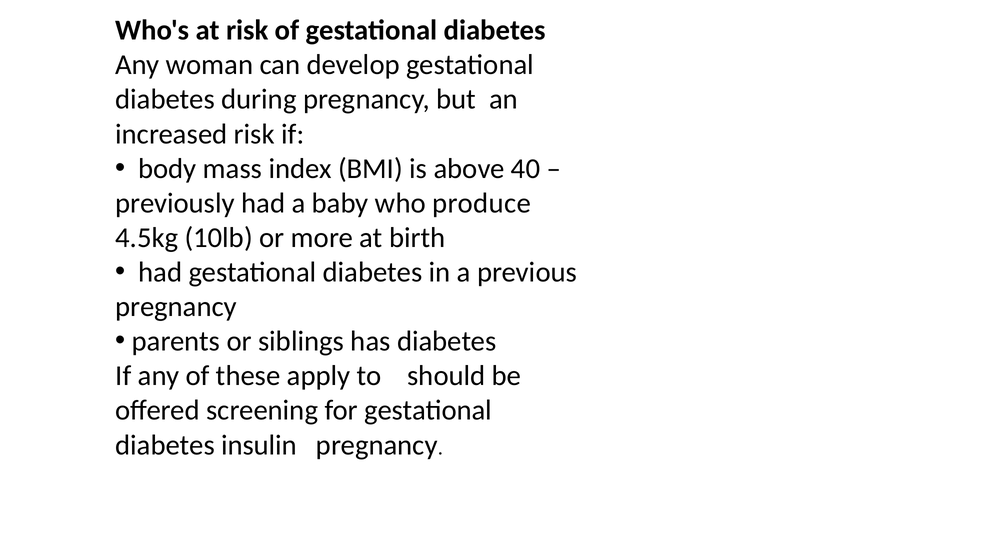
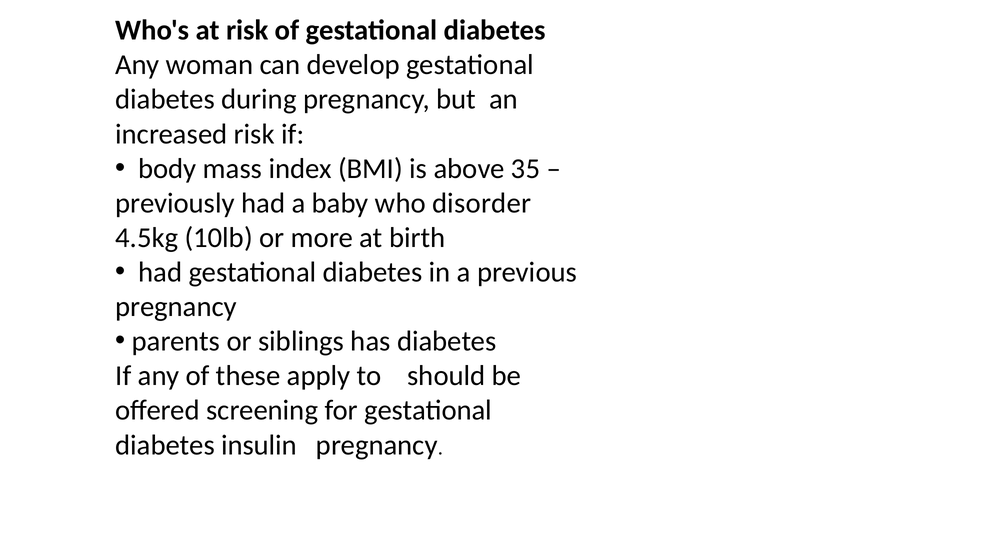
40: 40 -> 35
produce: produce -> disorder
